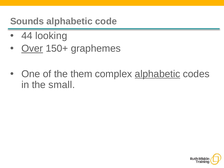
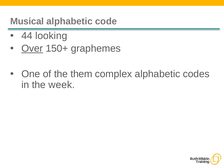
Sounds: Sounds -> Musical
alphabetic at (158, 74) underline: present -> none
small: small -> week
